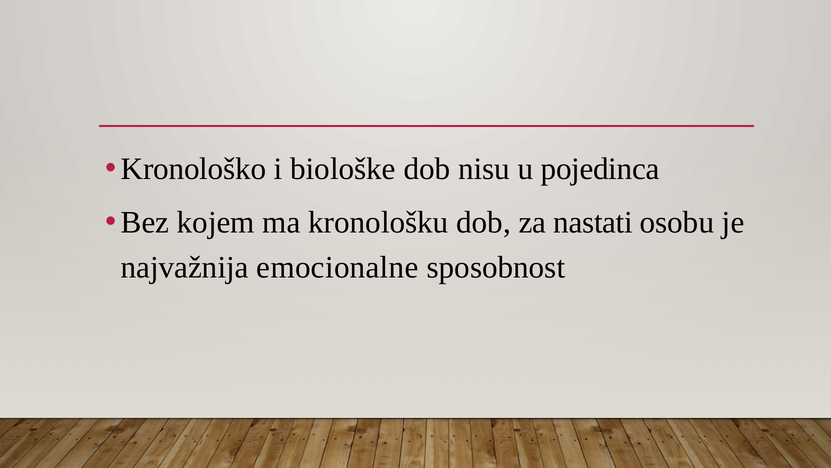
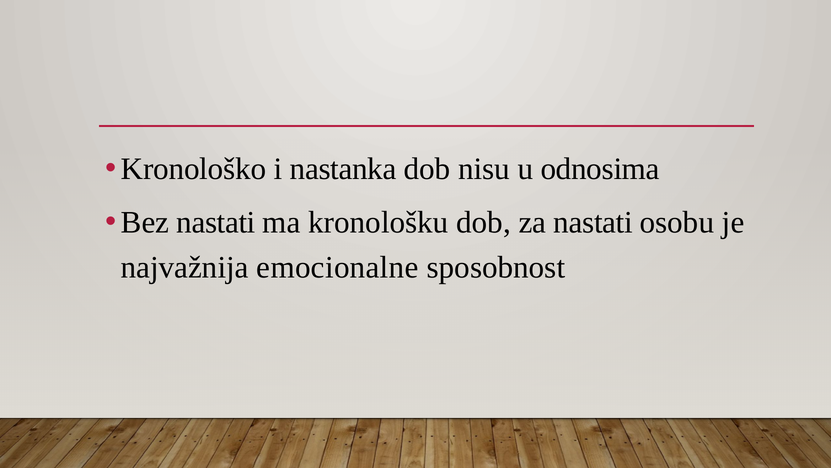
biološke: biološke -> nastanka
pojedinca: pojedinca -> odnosima
Bez kojem: kojem -> nastati
